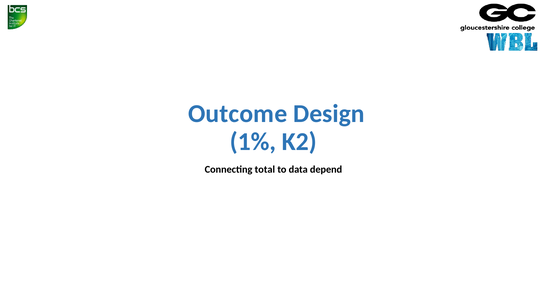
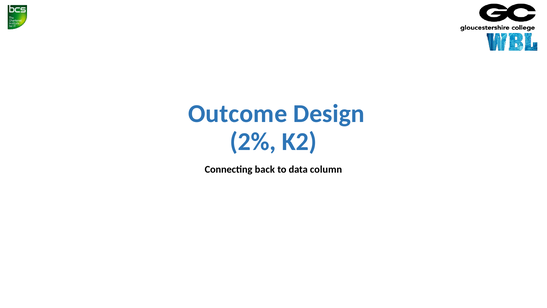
1%: 1% -> 2%
total: total -> back
depend: depend -> column
